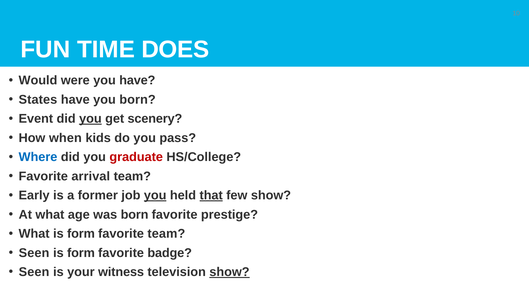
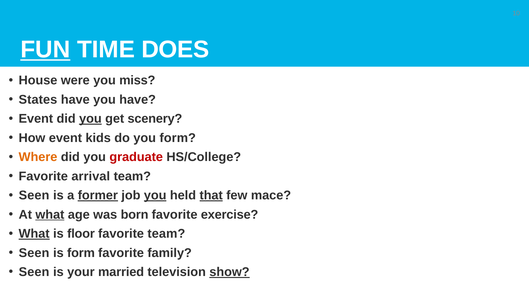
FUN underline: none -> present
Would: Would -> House
you have: have -> miss
you born: born -> have
How when: when -> event
you pass: pass -> form
Where colour: blue -> orange
Early at (34, 196): Early -> Seen
former underline: none -> present
few show: show -> mace
what at (50, 215) underline: none -> present
prestige: prestige -> exercise
What at (34, 234) underline: none -> present
form at (81, 234): form -> floor
badge: badge -> family
witness: witness -> married
